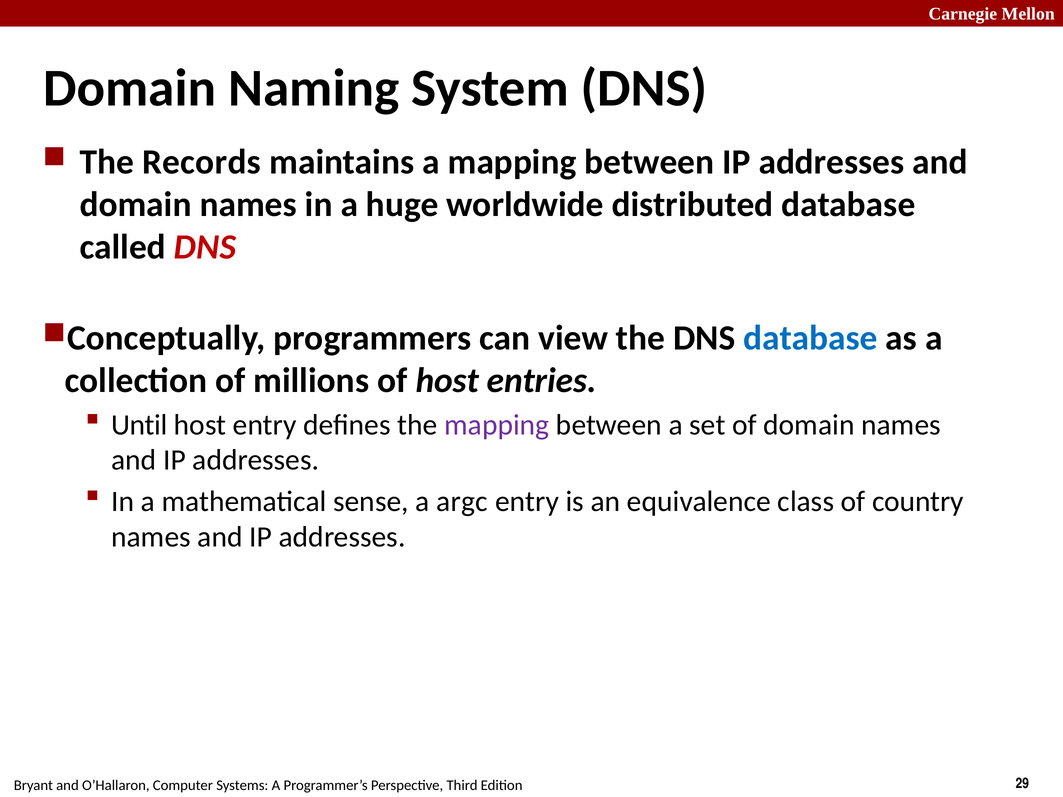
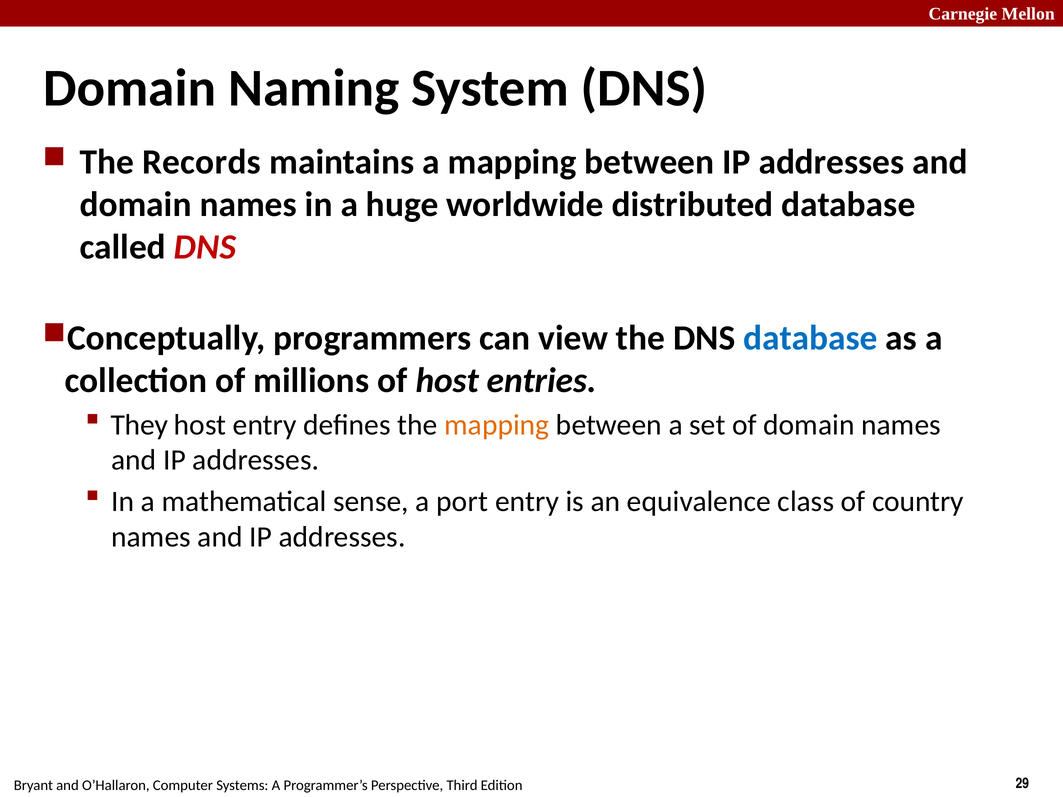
Until: Until -> They
mapping at (497, 425) colour: purple -> orange
argc: argc -> port
